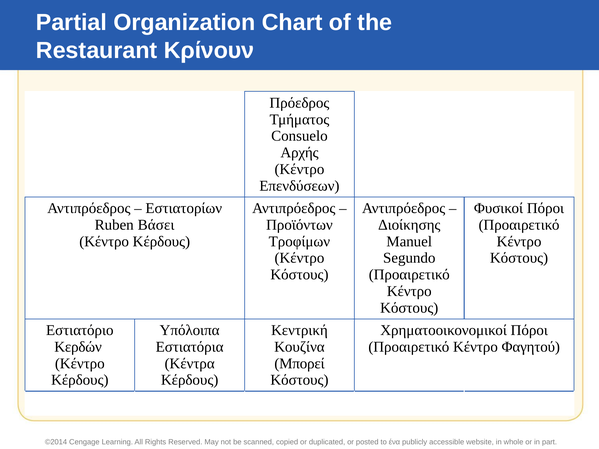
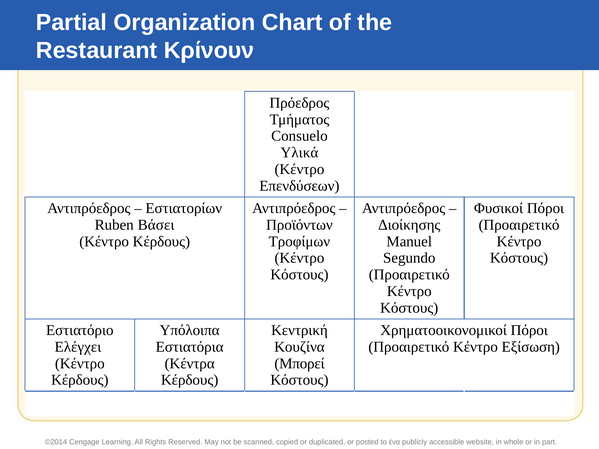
Αρχής: Αρχής -> Υλικά
Κερδών: Κερδών -> Ελέγχει
Φαγητού: Φαγητού -> Εξίσωση
